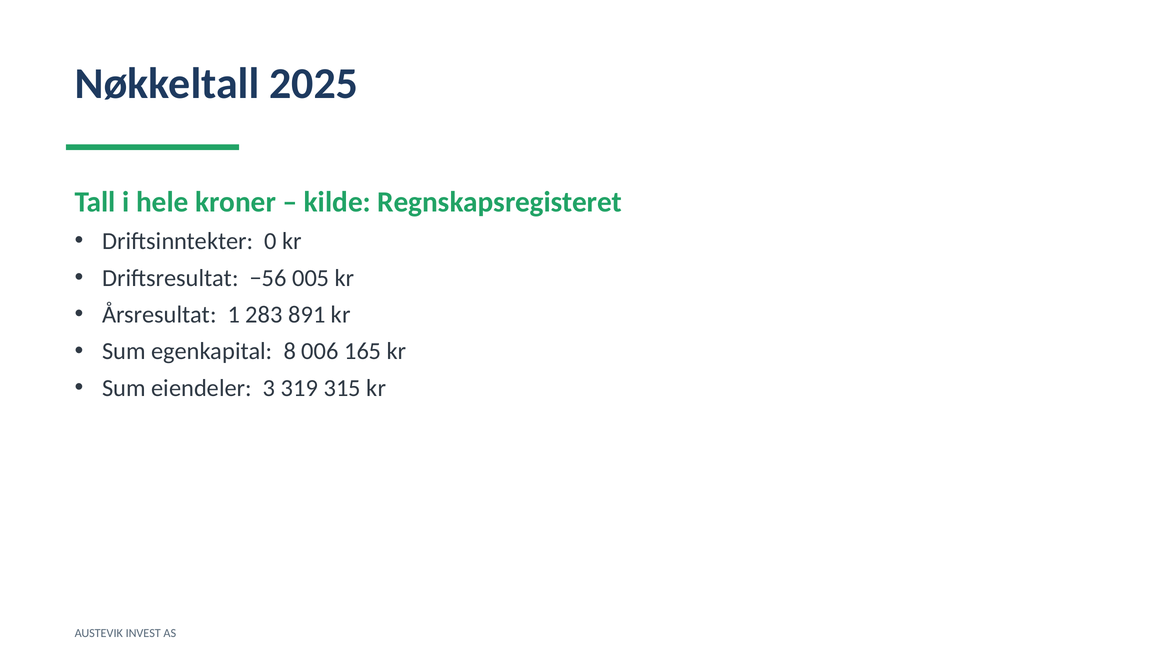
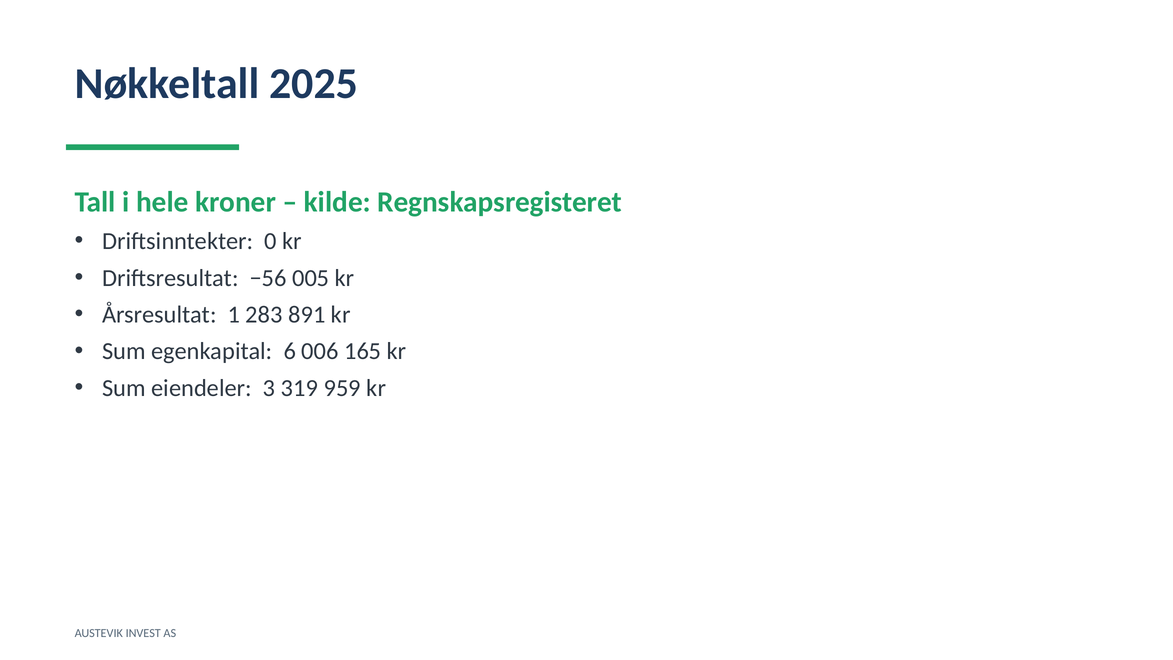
8: 8 -> 6
315: 315 -> 959
